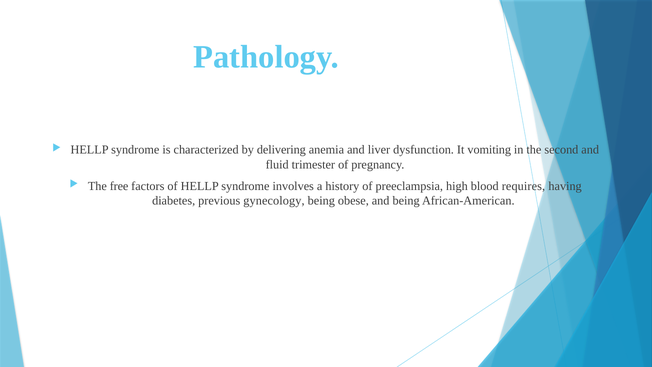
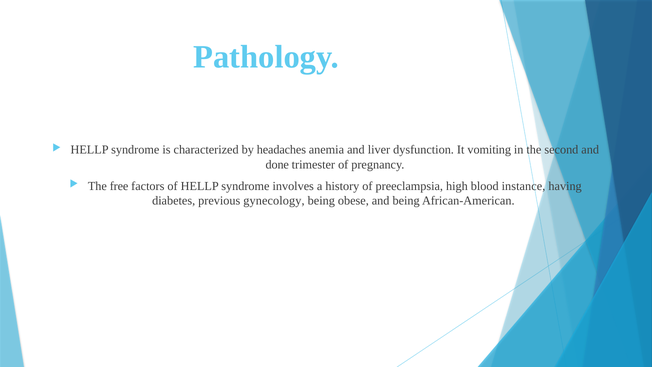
delivering: delivering -> headaches
fluid: fluid -> done
requires: requires -> instance
